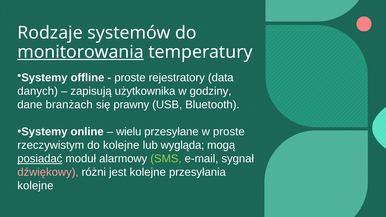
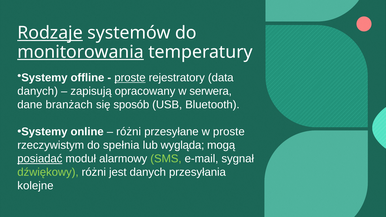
Rodzaje underline: none -> present
proste at (130, 78) underline: none -> present
użytkownika: użytkownika -> opracowany
godziny: godziny -> serwera
prawny: prawny -> sposób
wielu at (129, 132): wielu -> różni
do kolejne: kolejne -> spełnia
dźwiękowy colour: pink -> light green
jest kolejne: kolejne -> danych
